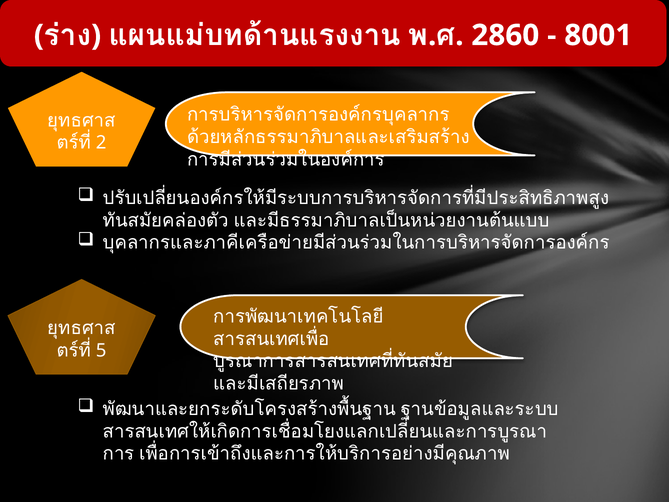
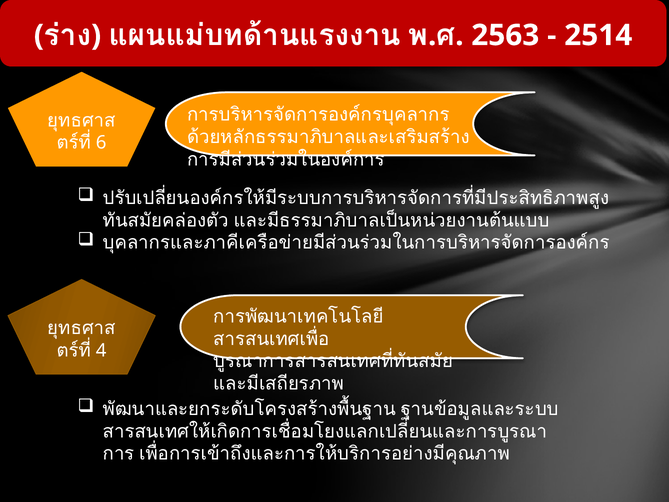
2860: 2860 -> 2563
8001: 8001 -> 2514
2: 2 -> 6
5: 5 -> 4
